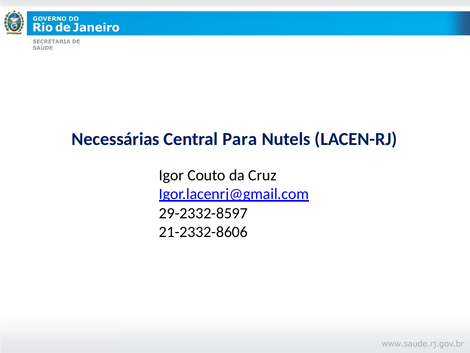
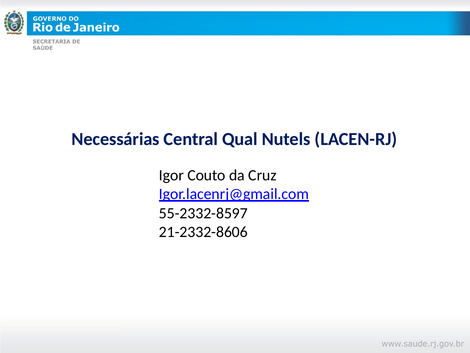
Para: Para -> Qual
29-2332-8597: 29-2332-8597 -> 55-2332-8597
